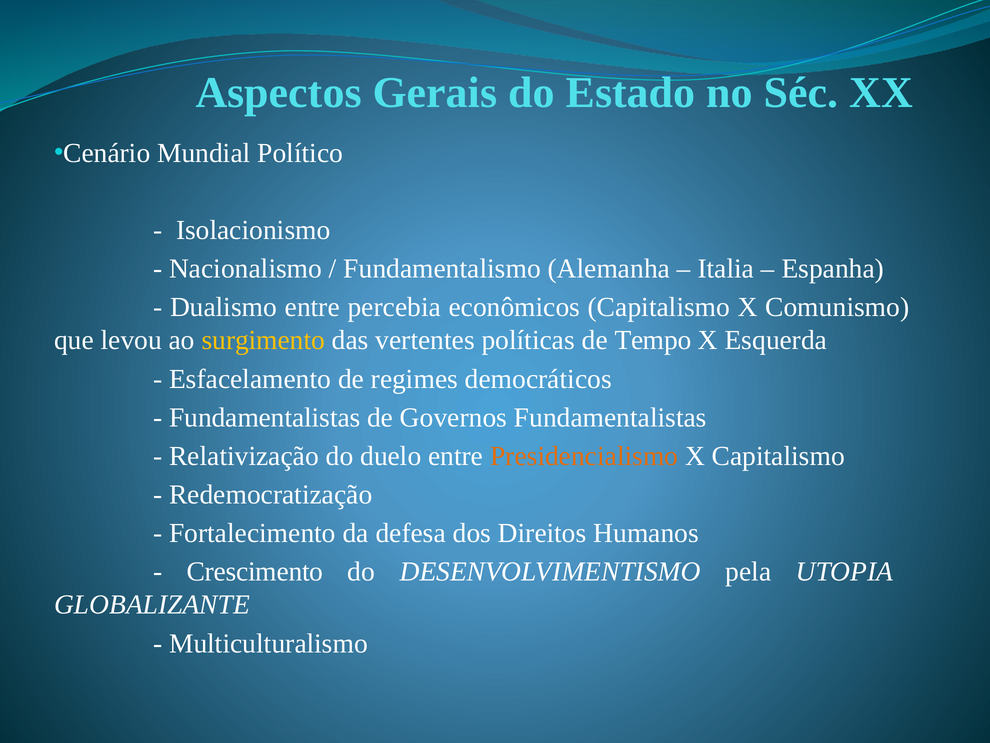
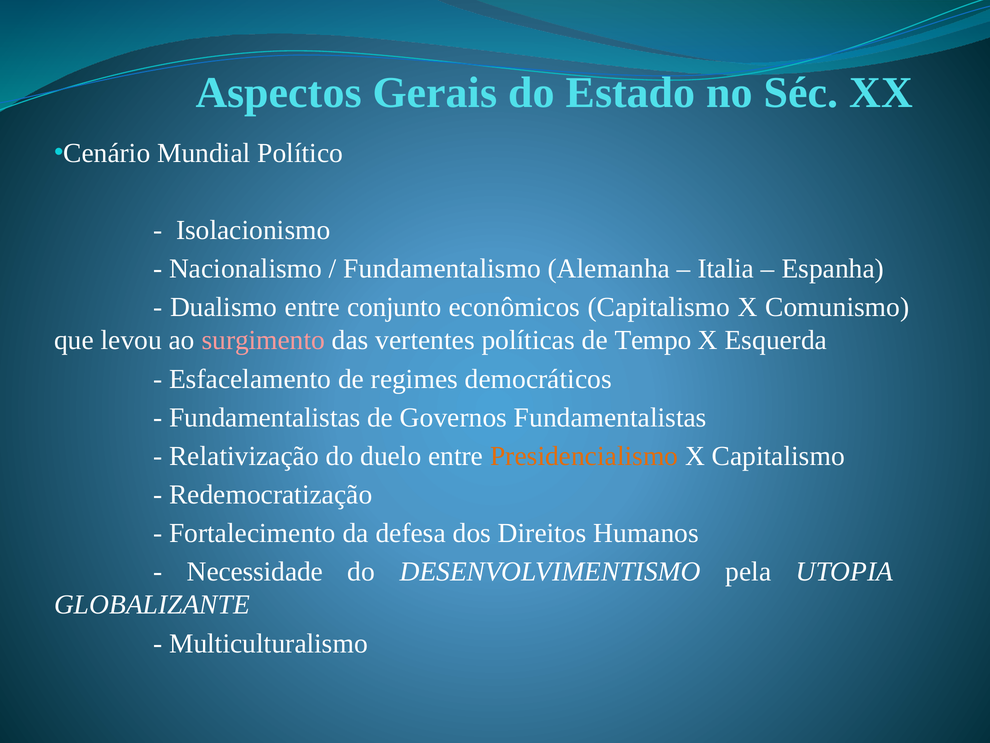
percebia: percebia -> conjunto
surgimento colour: yellow -> pink
Crescimento: Crescimento -> Necessidade
